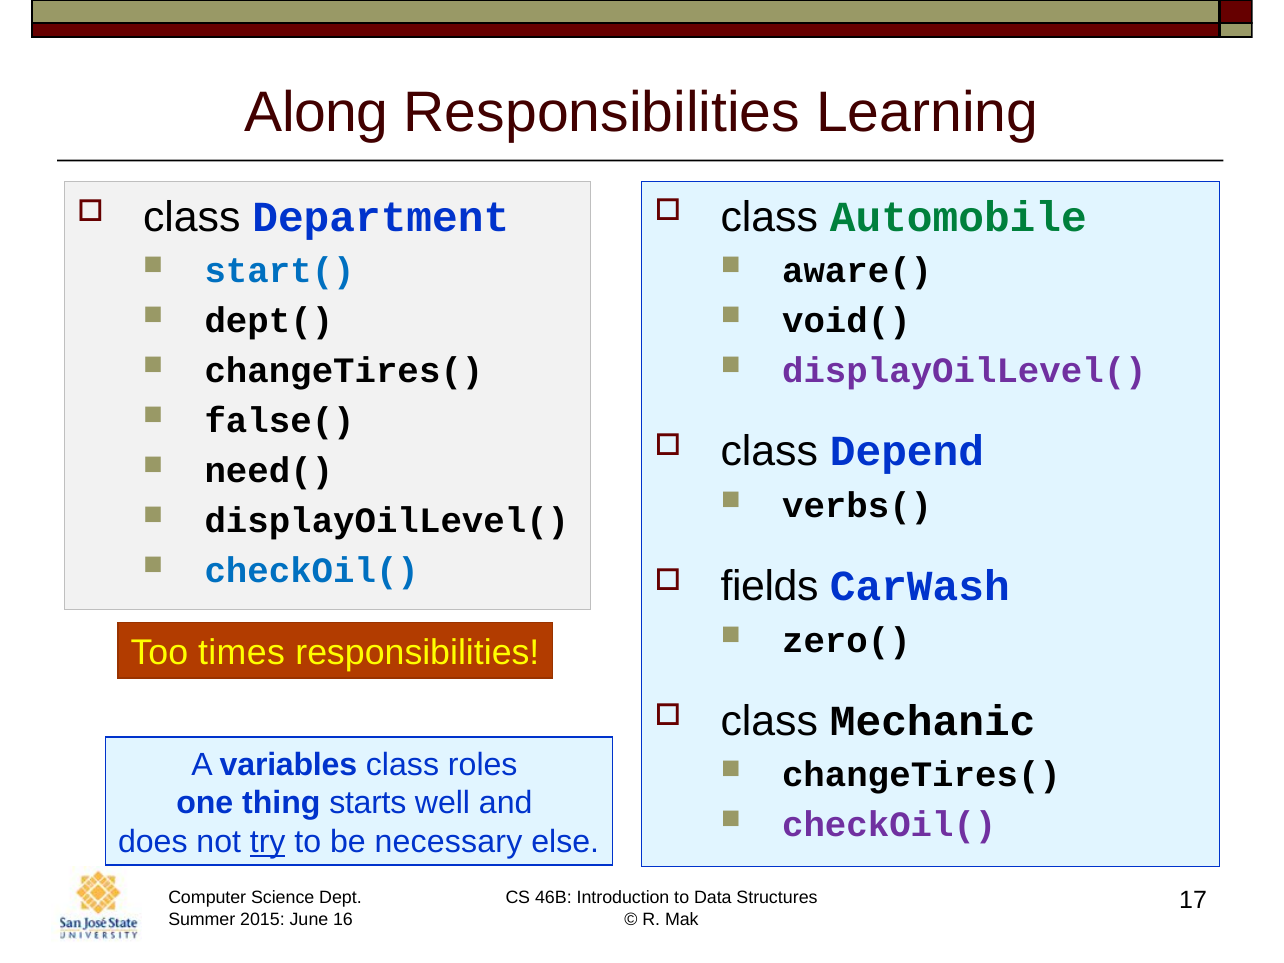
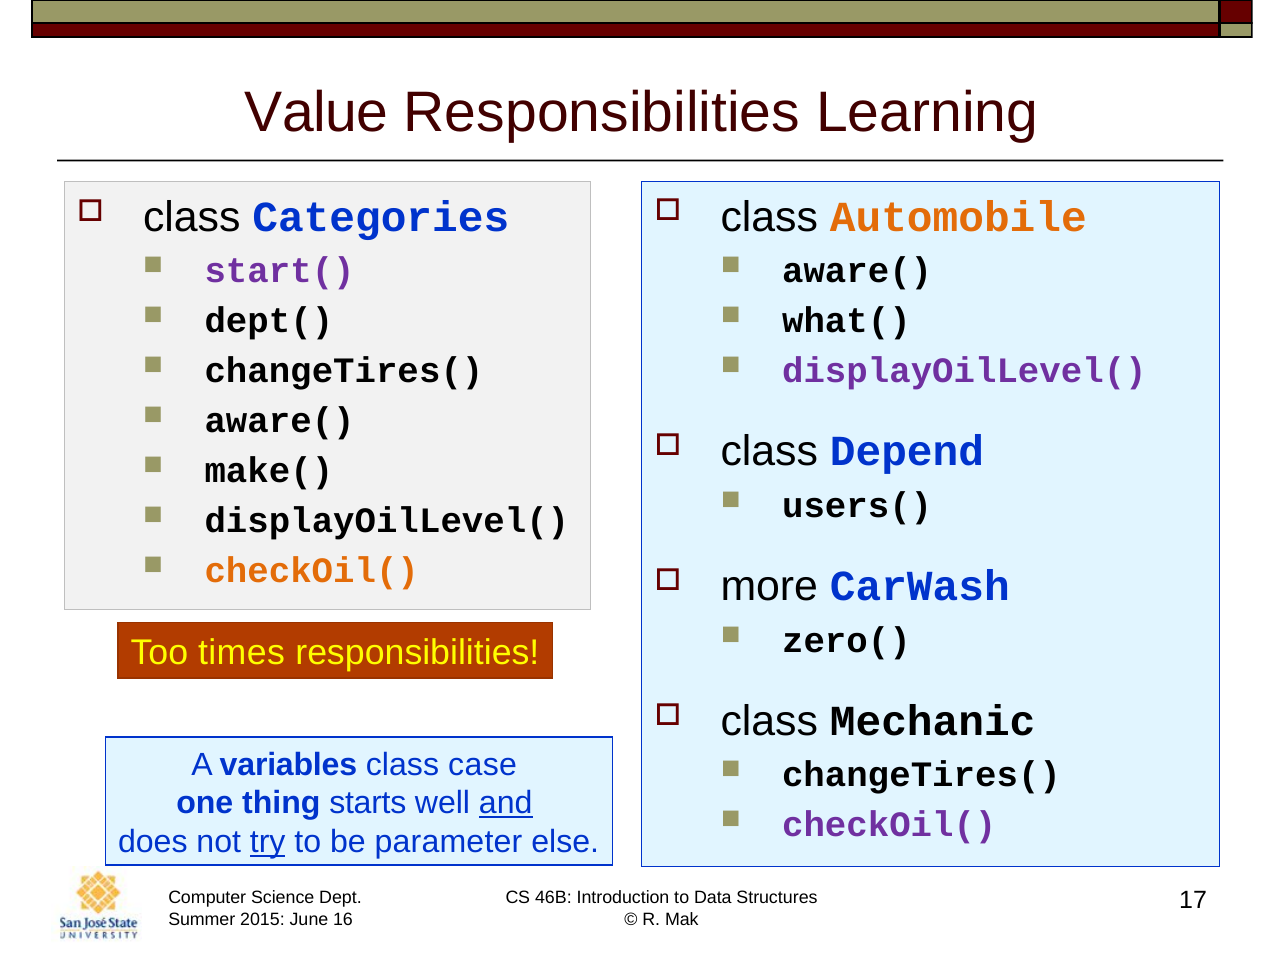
Along: Along -> Value
Automobile colour: green -> orange
Department: Department -> Categories
start( colour: blue -> purple
void(: void( -> what(
false( at (280, 421): false( -> aware(
need(: need( -> make(
verbs(: verbs( -> users(
checkOil( at (312, 570) colour: blue -> orange
fields: fields -> more
roles: roles -> case
and underline: none -> present
necessary: necessary -> parameter
